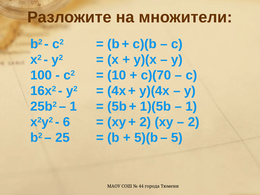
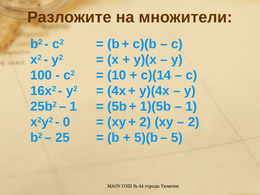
c)(70: c)(70 -> c)(14
6: 6 -> 0
